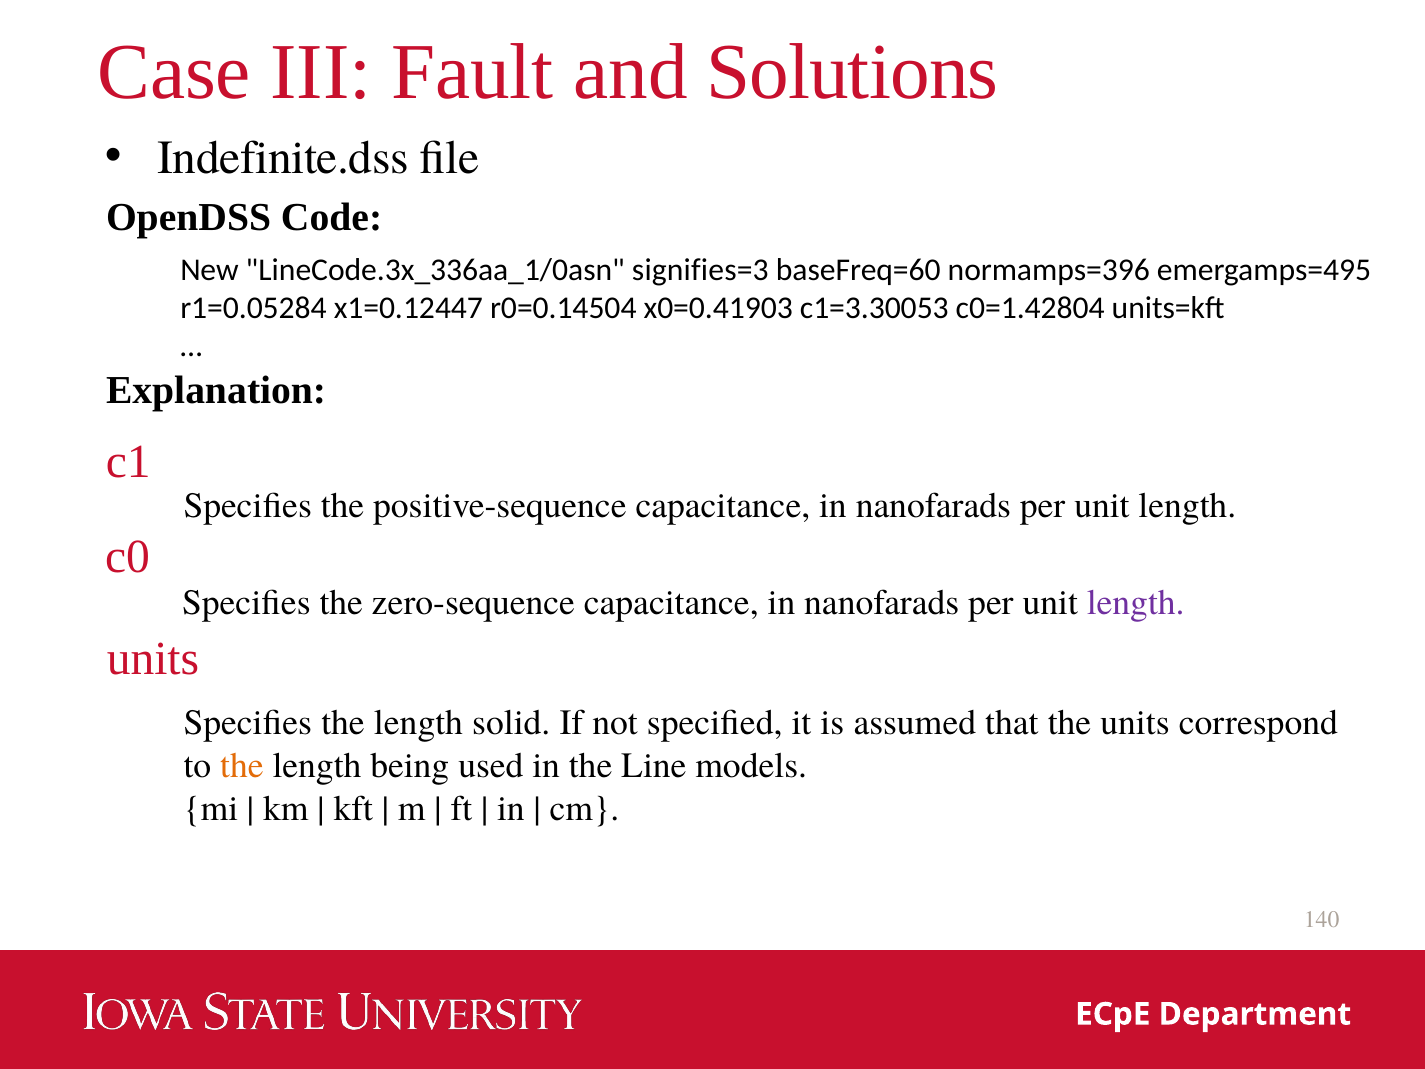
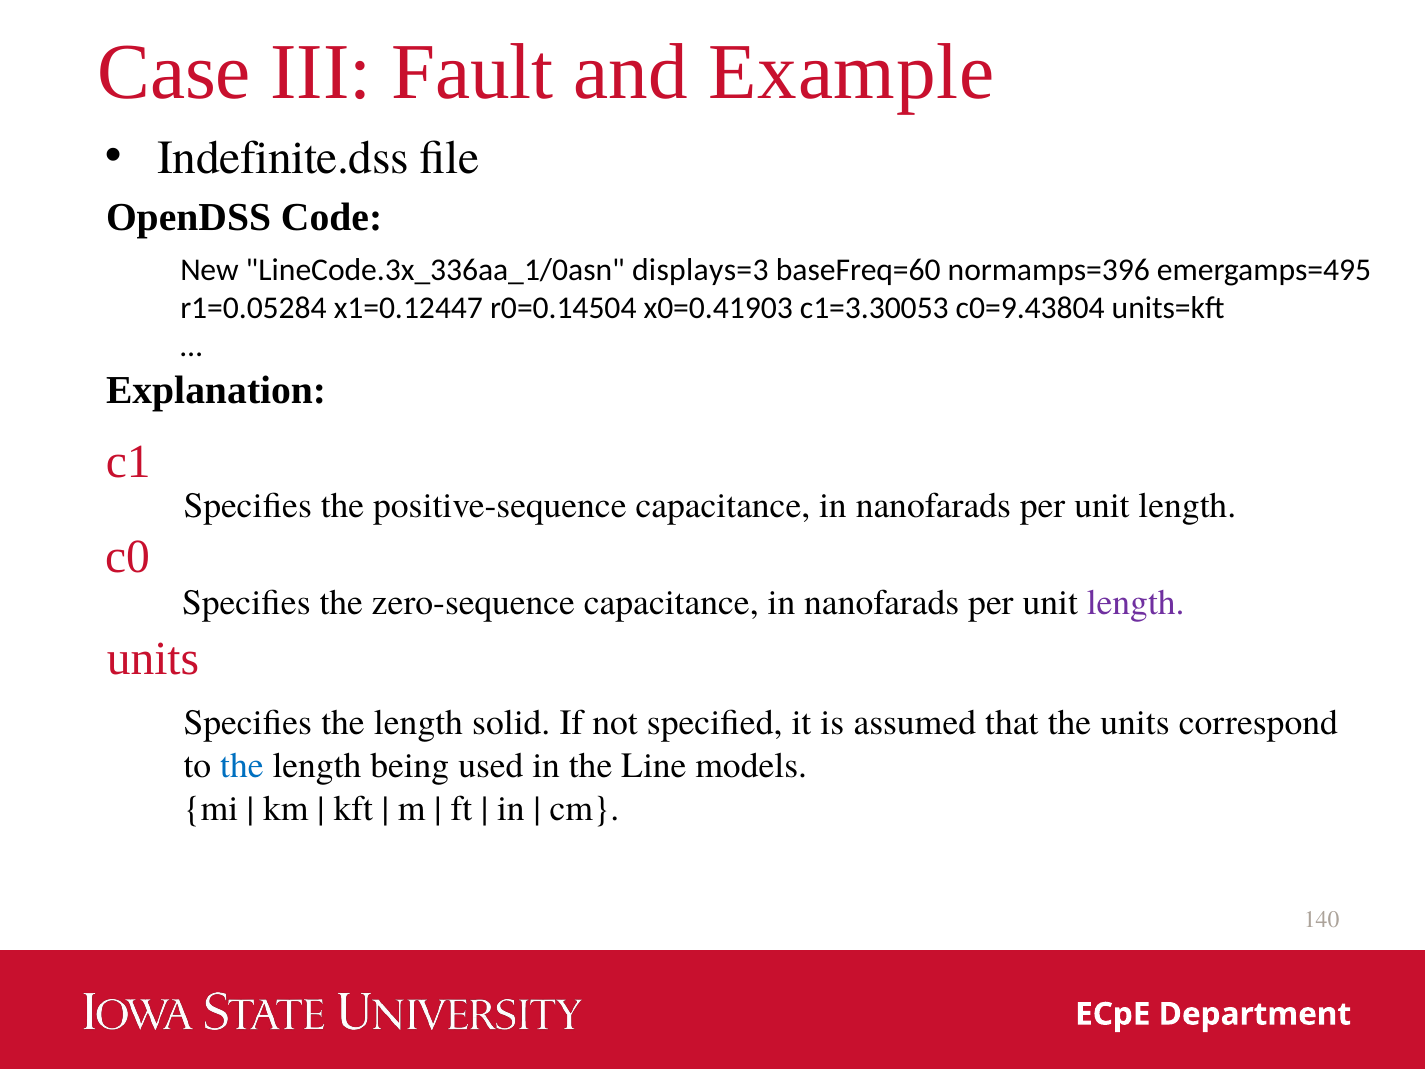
Solutions: Solutions -> Example
signifies=3: signifies=3 -> displays=3
c0=1.42804: c0=1.42804 -> c0=9.43804
the at (242, 766) colour: orange -> blue
